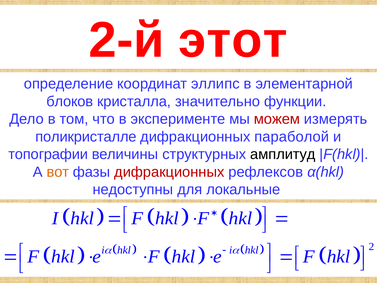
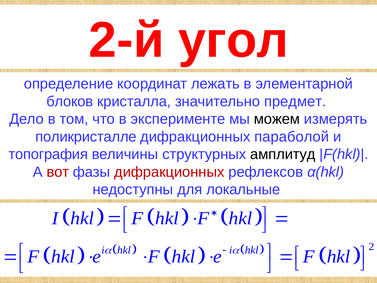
этот: этот -> угол
эллипс: эллипс -> лежать
функции: функции -> предмет
можем colour: red -> black
топографии: топографии -> топография
вот colour: orange -> red
